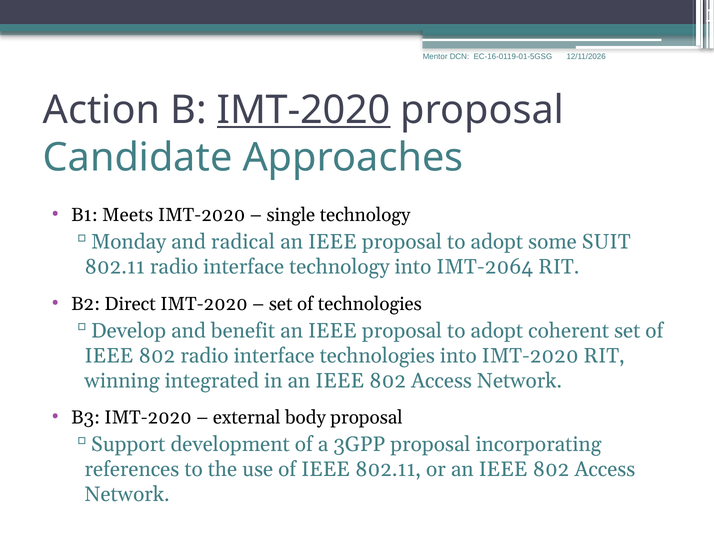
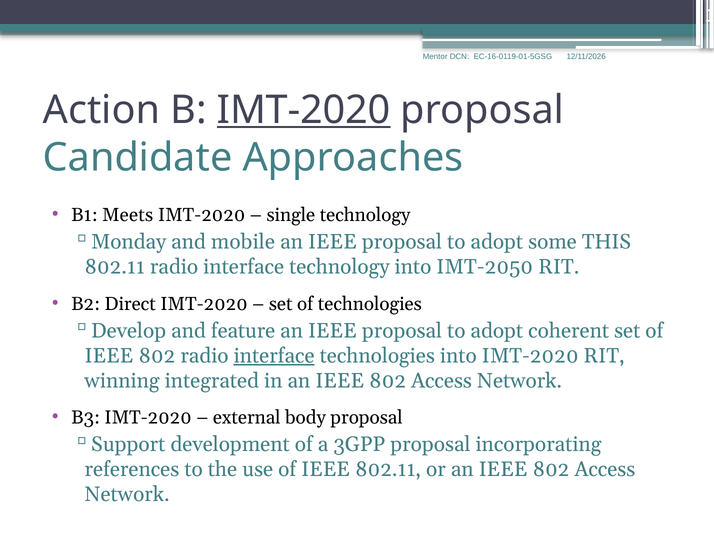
radical: radical -> mobile
SUIT: SUIT -> THIS
IMT-2064: IMT-2064 -> IMT-2050
benefit: benefit -> feature
interface at (274, 355) underline: none -> present
